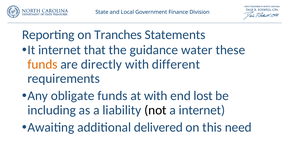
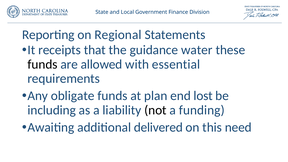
Tranches: Tranches -> Regional
It internet: internet -> receipts
funds at (43, 64) colour: orange -> black
directly: directly -> allowed
different: different -> essential
at with: with -> plan
a internet: internet -> funding
